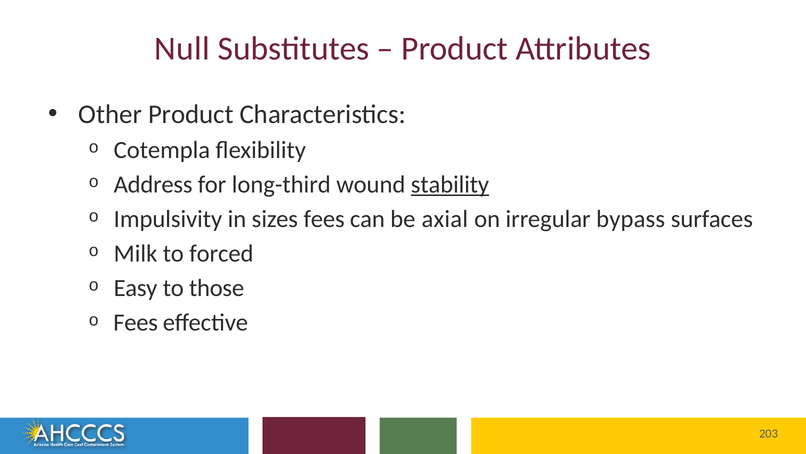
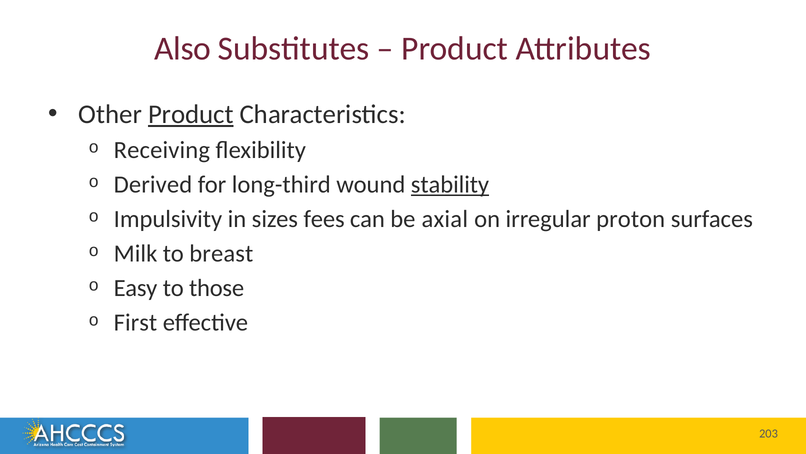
Null: Null -> Also
Product at (191, 114) underline: none -> present
Cotempla: Cotempla -> Receiving
Address: Address -> Derived
bypass: bypass -> proton
forced: forced -> breast
Fees at (136, 322): Fees -> First
